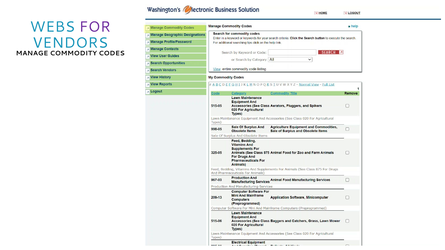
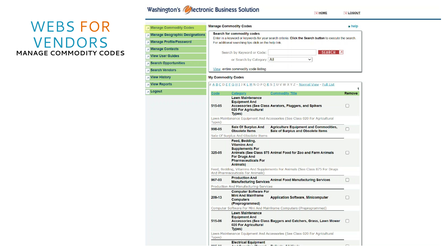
FOR colour: purple -> orange
